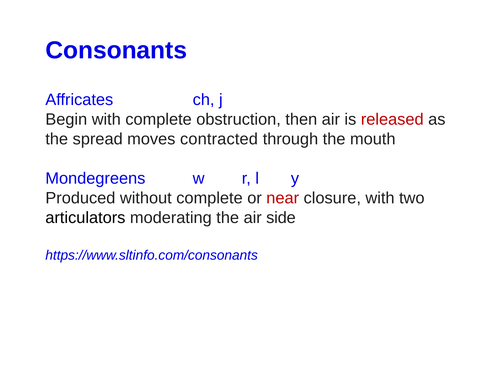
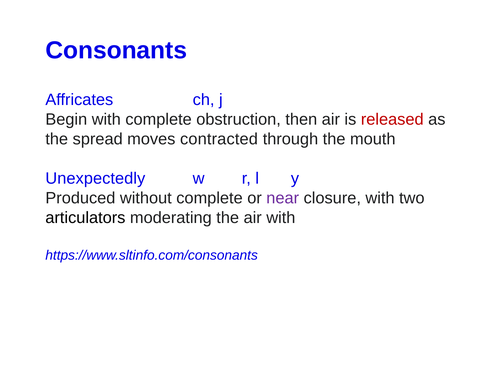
Mondegreens: Mondegreens -> Unexpectedly
near colour: red -> purple
air side: side -> with
